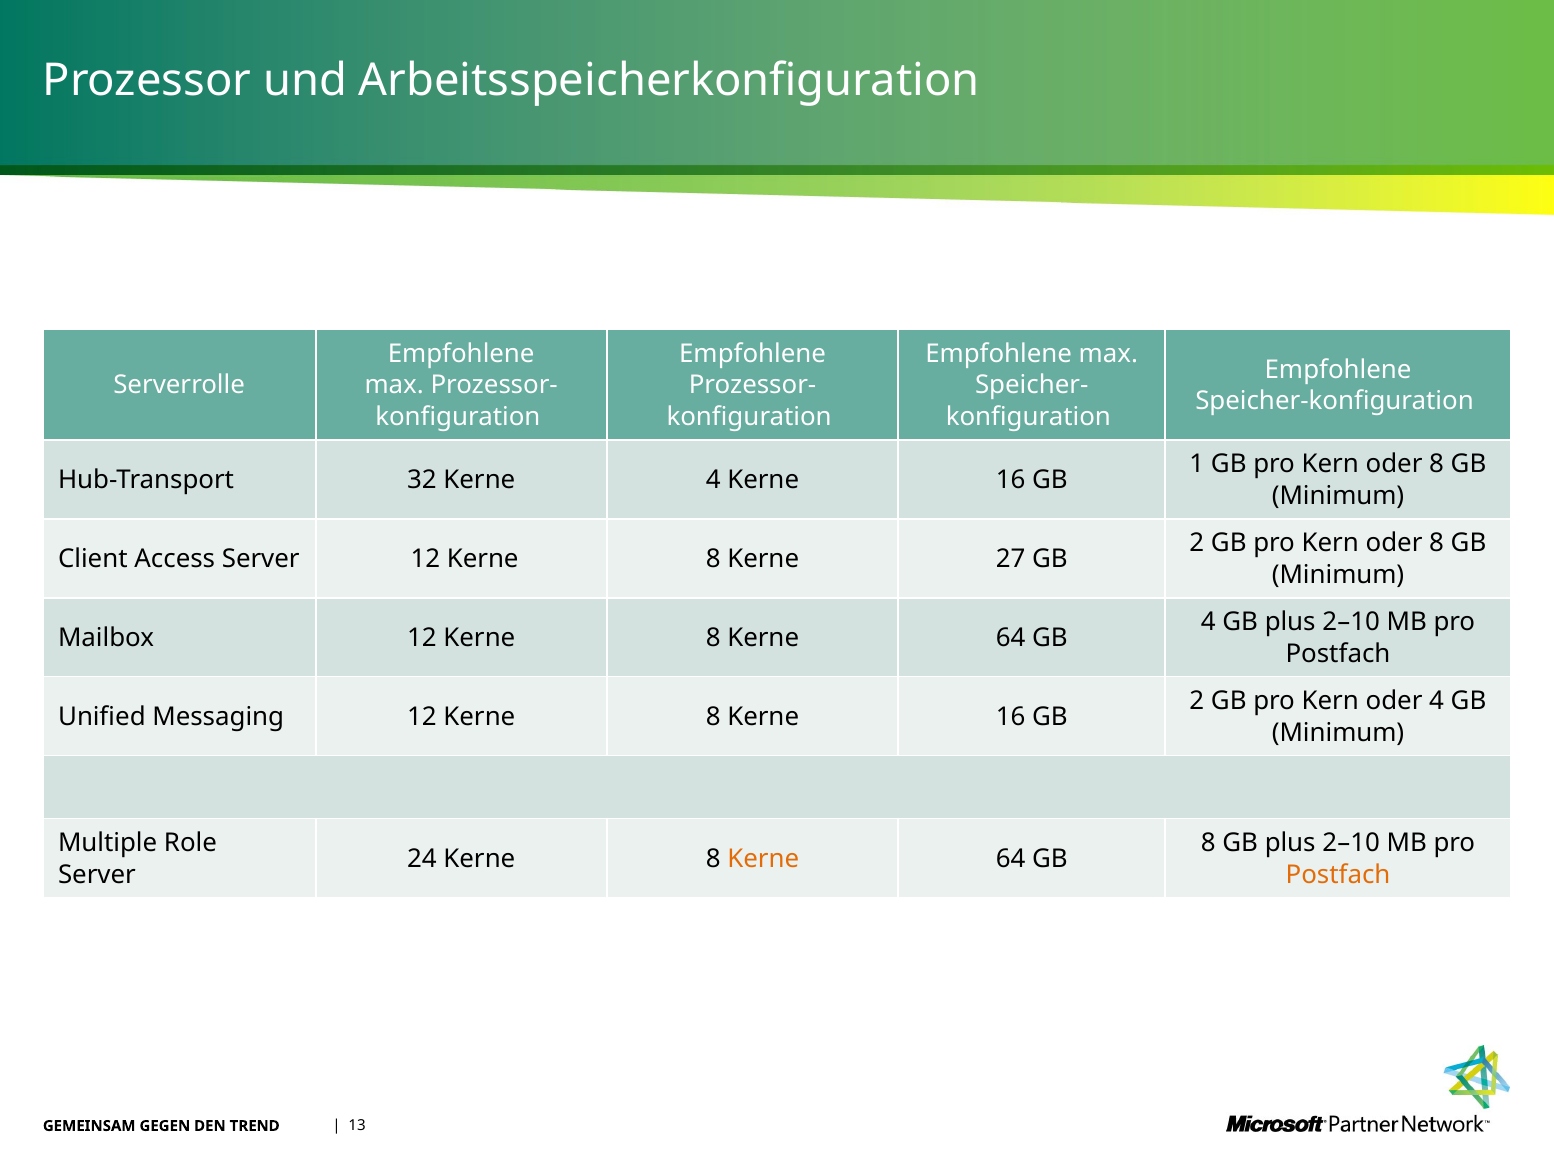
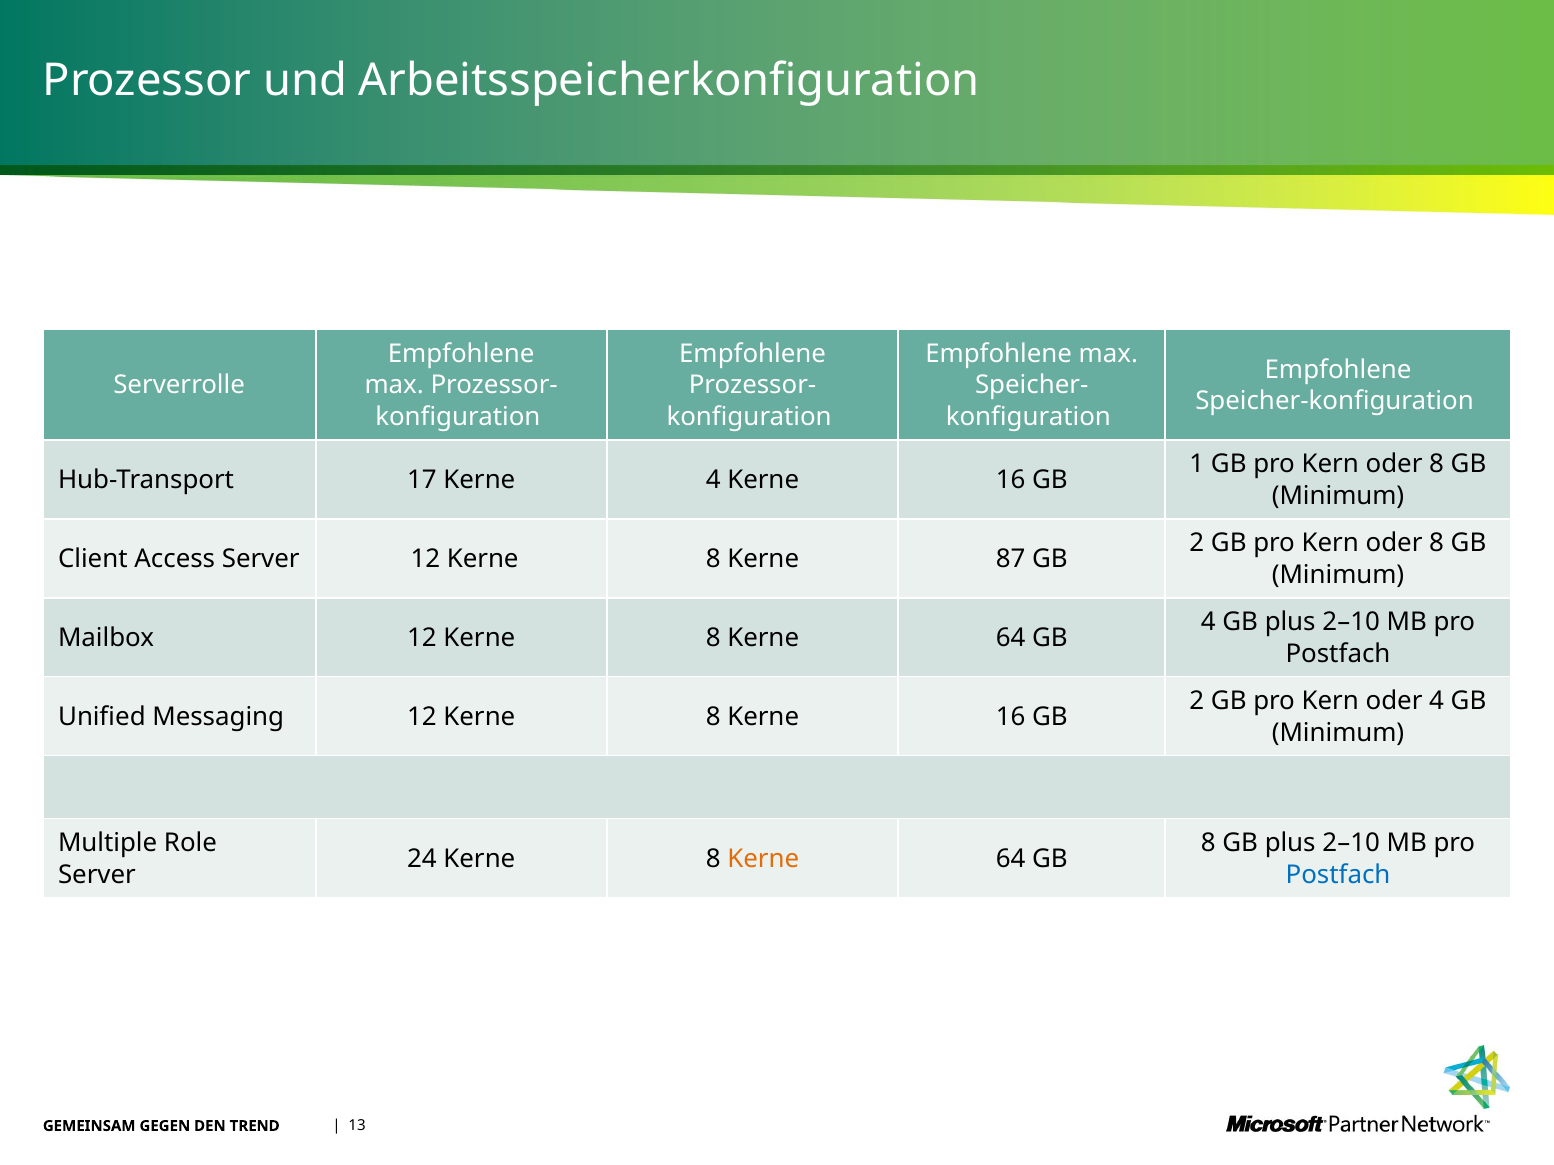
32: 32 -> 17
27: 27 -> 87
Postfach at (1338, 875) colour: orange -> blue
